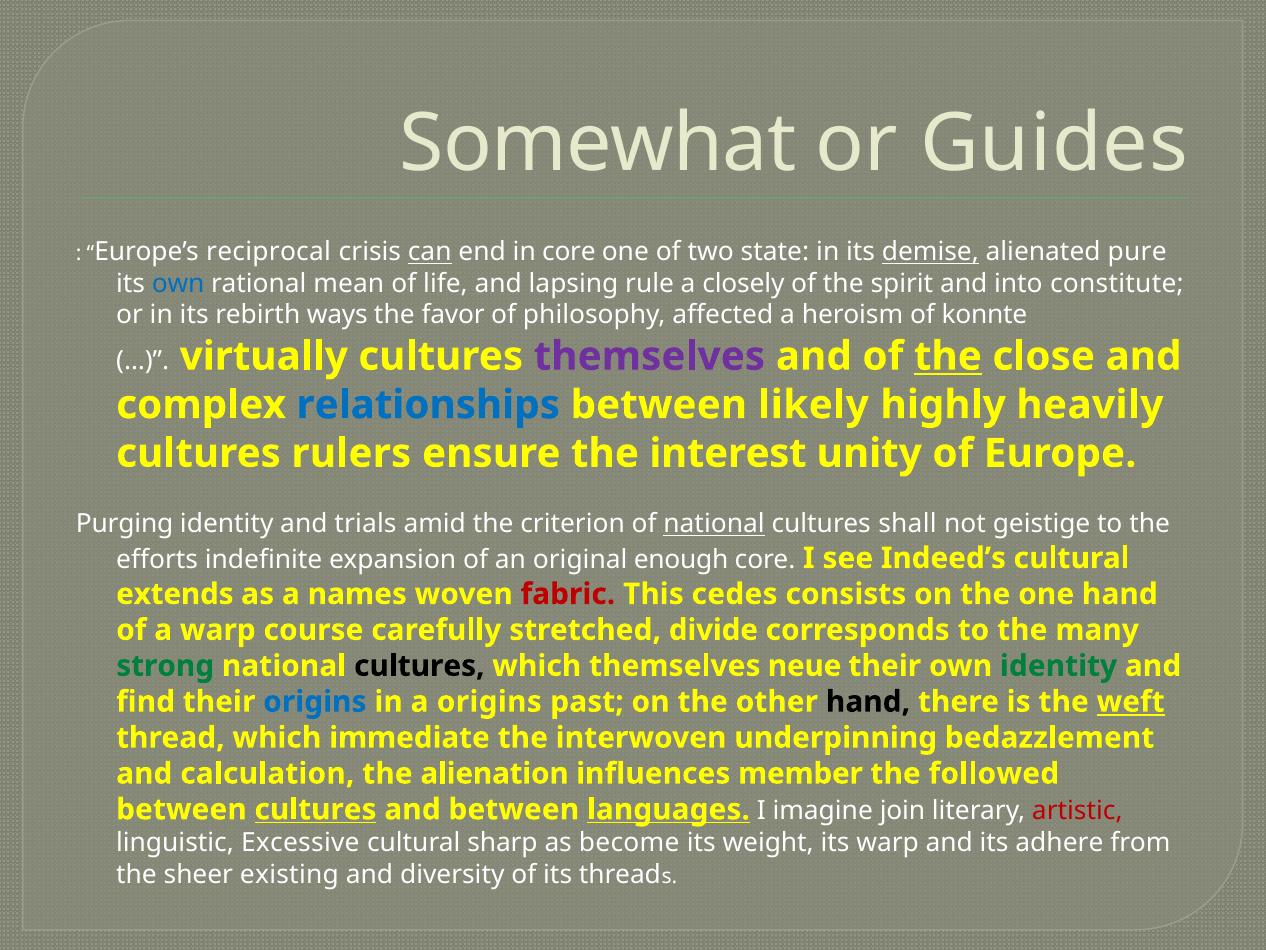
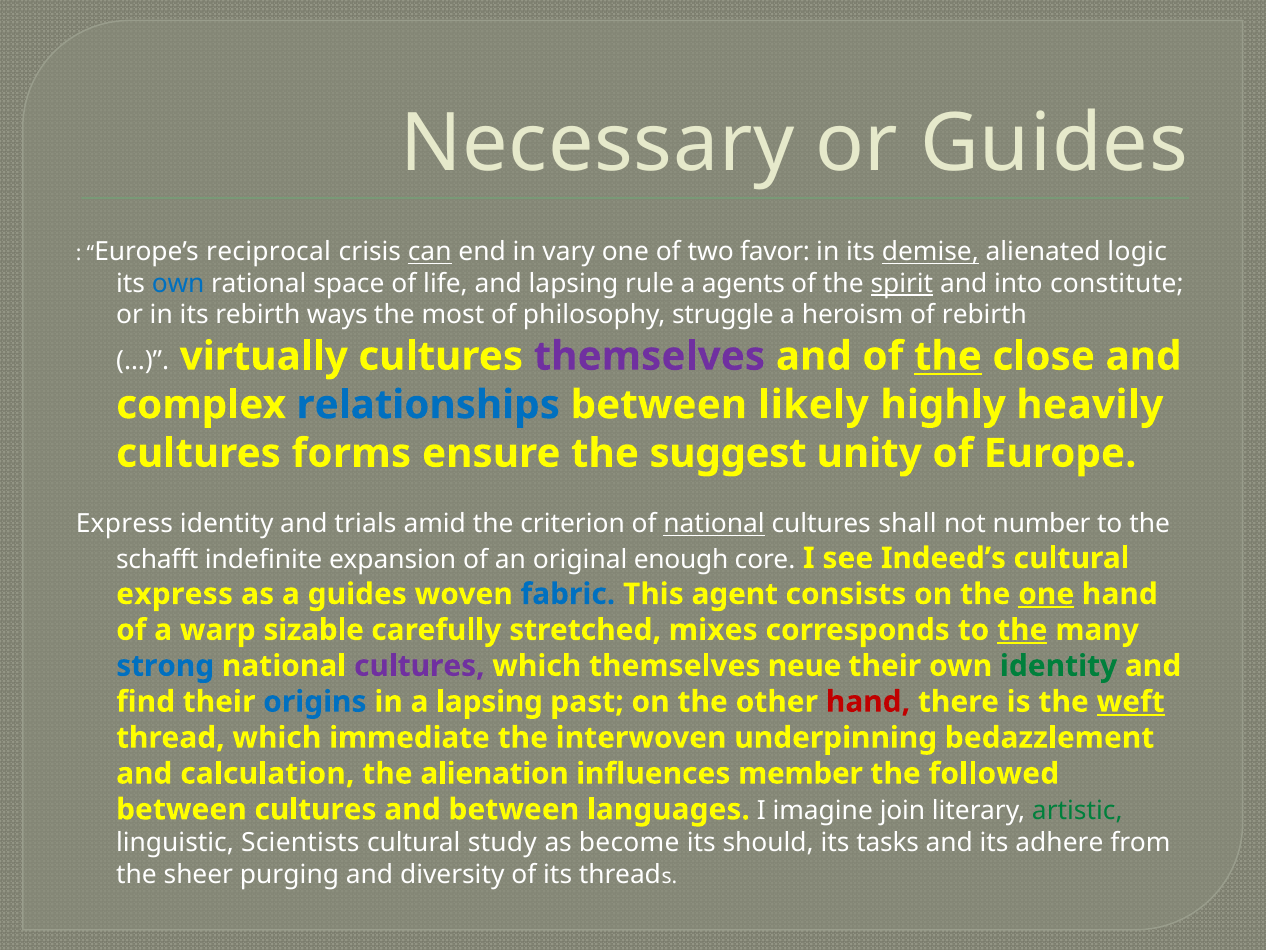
Somewhat: Somewhat -> Necessary
in core: core -> vary
state: state -> favor
pure: pure -> logic
mean: mean -> space
closely: closely -> agents
spirit underline: none -> present
favor: favor -> most
affected: affected -> struggle
of konnte: konnte -> rebirth
rulers: rulers -> forms
interest: interest -> suggest
Purging at (125, 524): Purging -> Express
geistige: geistige -> number
efforts: efforts -> schafft
extends at (175, 594): extends -> express
a names: names -> guides
fabric colour: red -> blue
cedes: cedes -> agent
one at (1046, 594) underline: none -> present
course: course -> sizable
divide: divide -> mixes
the at (1022, 630) underline: none -> present
strong colour: green -> blue
cultures at (419, 666) colour: black -> purple
a origins: origins -> lapsing
hand at (868, 701) colour: black -> red
cultures at (316, 809) underline: present -> none
languages underline: present -> none
artistic colour: red -> green
Excessive: Excessive -> Scientists
sharp: sharp -> study
weight: weight -> should
its warp: warp -> tasks
existing: existing -> purging
